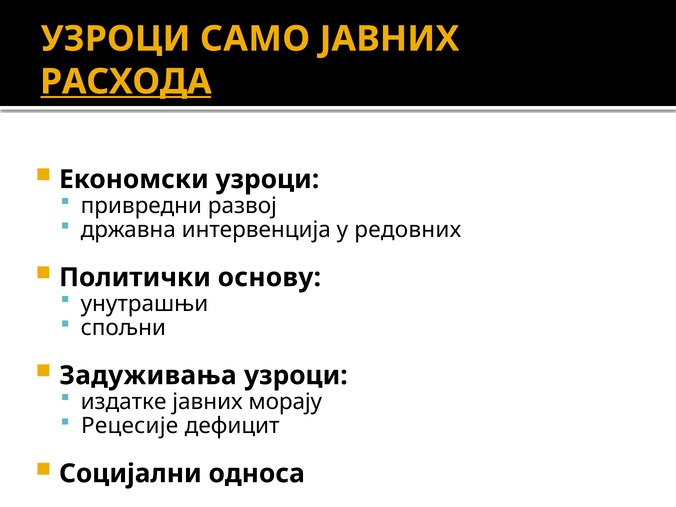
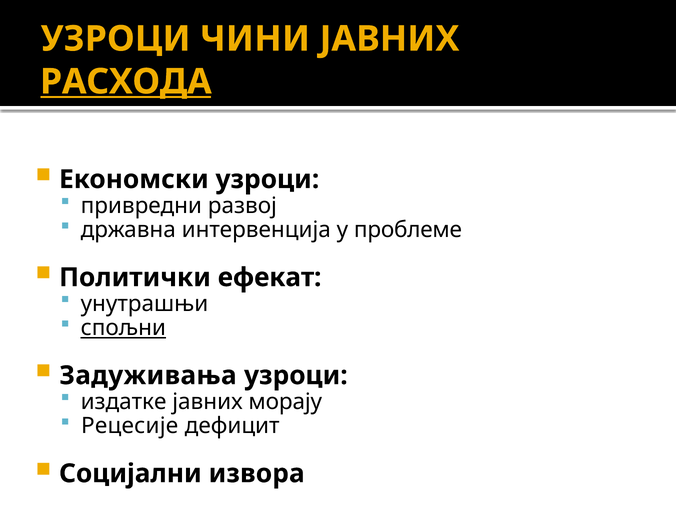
САМО: САМО -> ЧИНИ
редовних: редовних -> проблеме
основу: основу -> ефекат
спољни underline: none -> present
односа: односа -> извора
